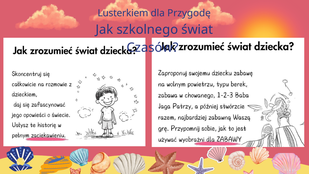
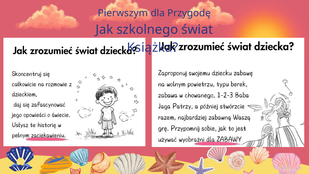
Lusterkiem: Lusterkiem -> Pierwszym
Czasów: Czasów -> Książka
